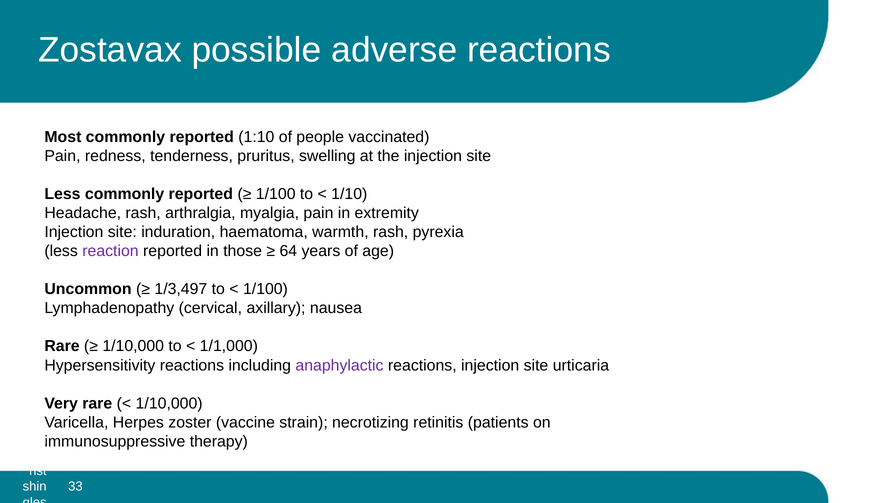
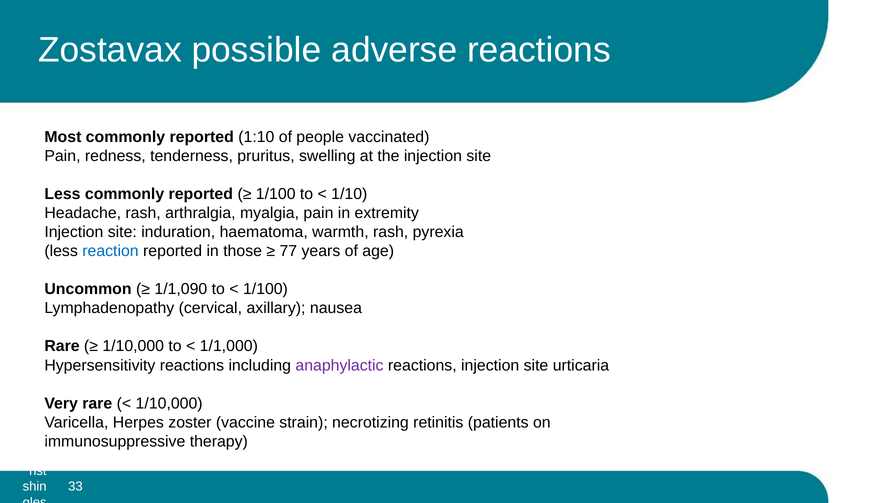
reaction colour: purple -> blue
64: 64 -> 77
1/3,497: 1/3,497 -> 1/1,090
